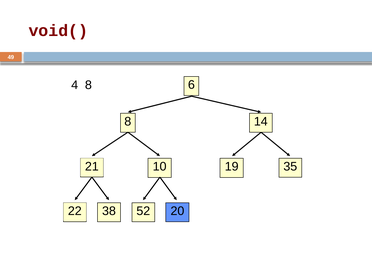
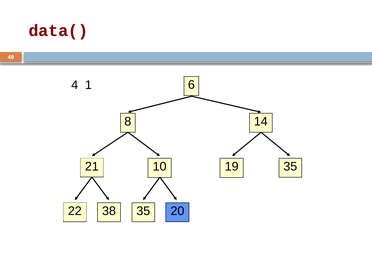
void(: void( -> data(
4 8: 8 -> 1
22 52: 52 -> 35
